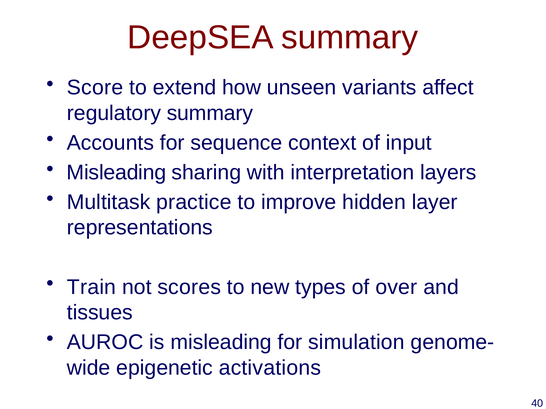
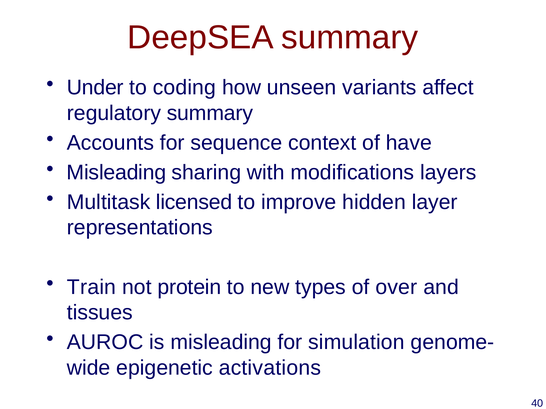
Score: Score -> Under
extend: extend -> coding
input: input -> have
interpretation: interpretation -> modifications
practice: practice -> licensed
scores: scores -> protein
